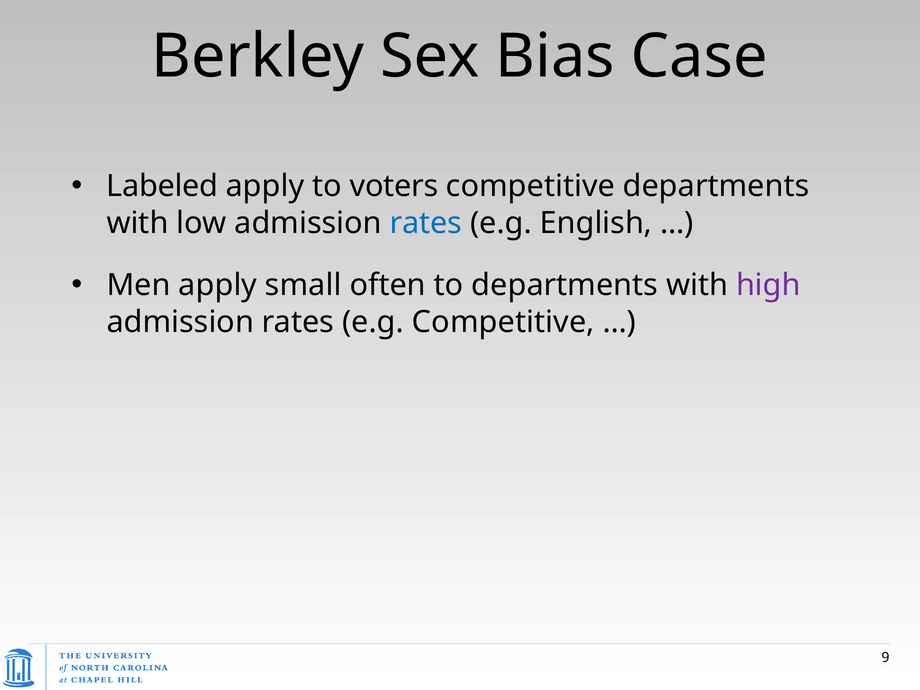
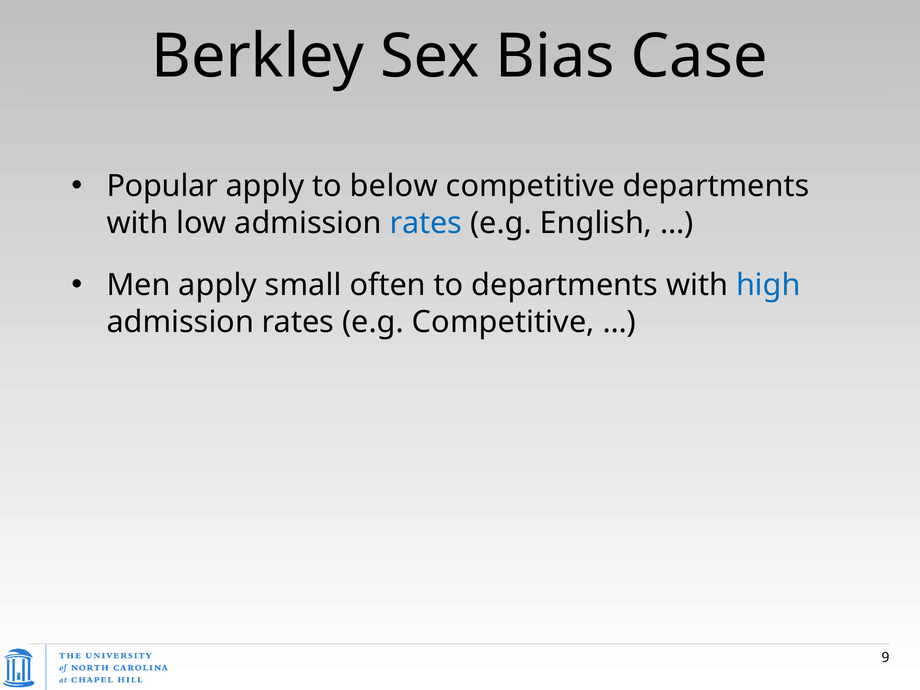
Labeled: Labeled -> Popular
voters: voters -> below
high colour: purple -> blue
